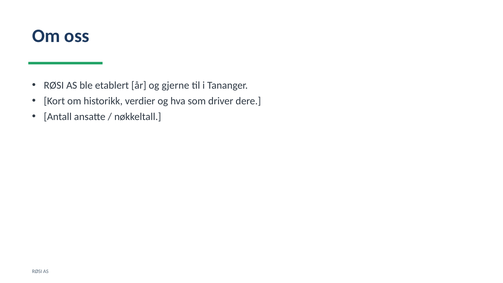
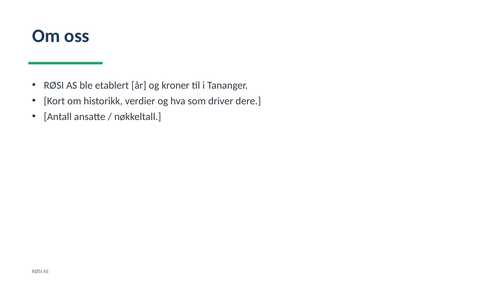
gjerne: gjerne -> kroner
